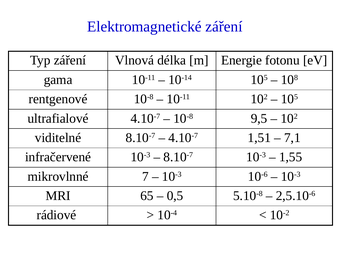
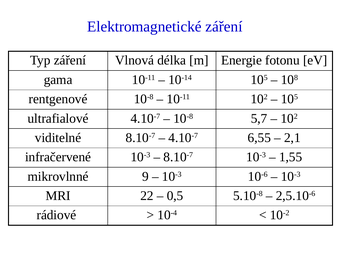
9,5: 9,5 -> 5,7
1,51: 1,51 -> 6,55
7,1: 7,1 -> 2,1
7: 7 -> 9
65: 65 -> 22
